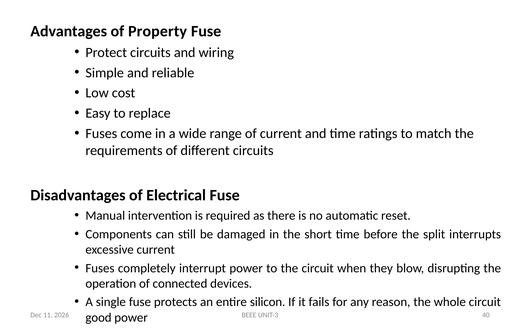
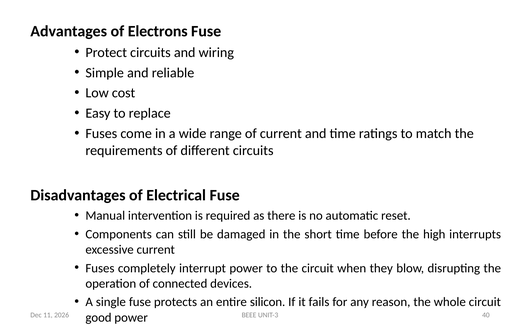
Property: Property -> Electrons
split: split -> high
